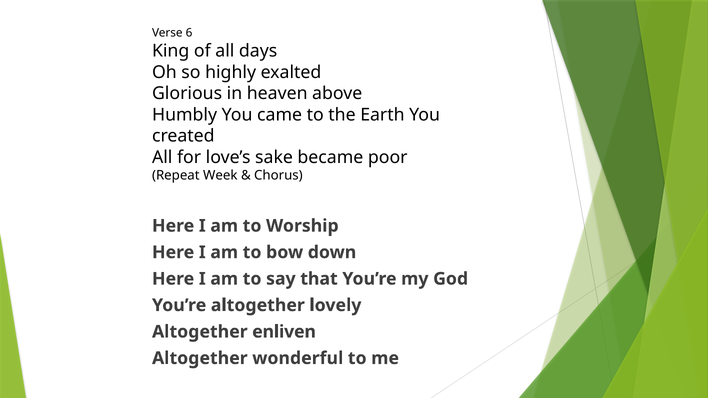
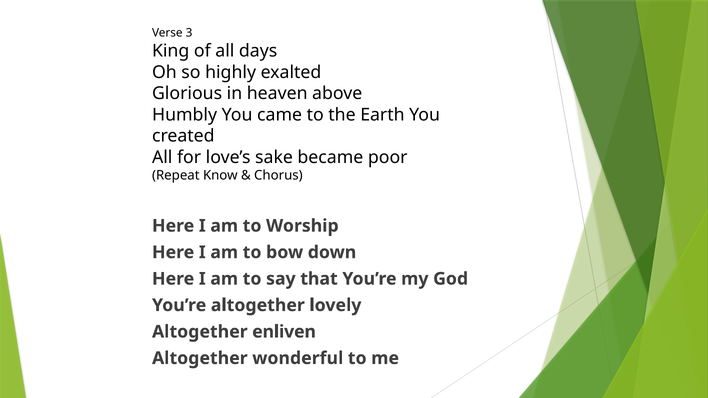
6: 6 -> 3
Week: Week -> Know
